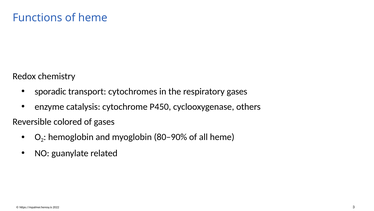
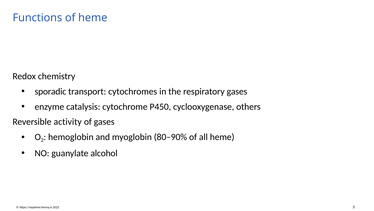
colored: colored -> activity
related: related -> alcohol
